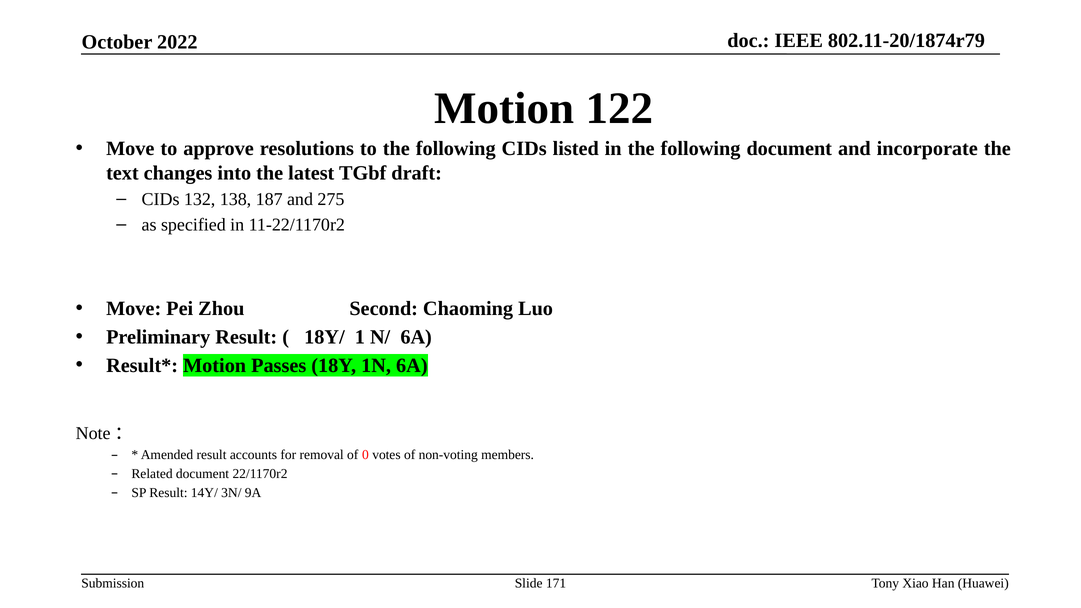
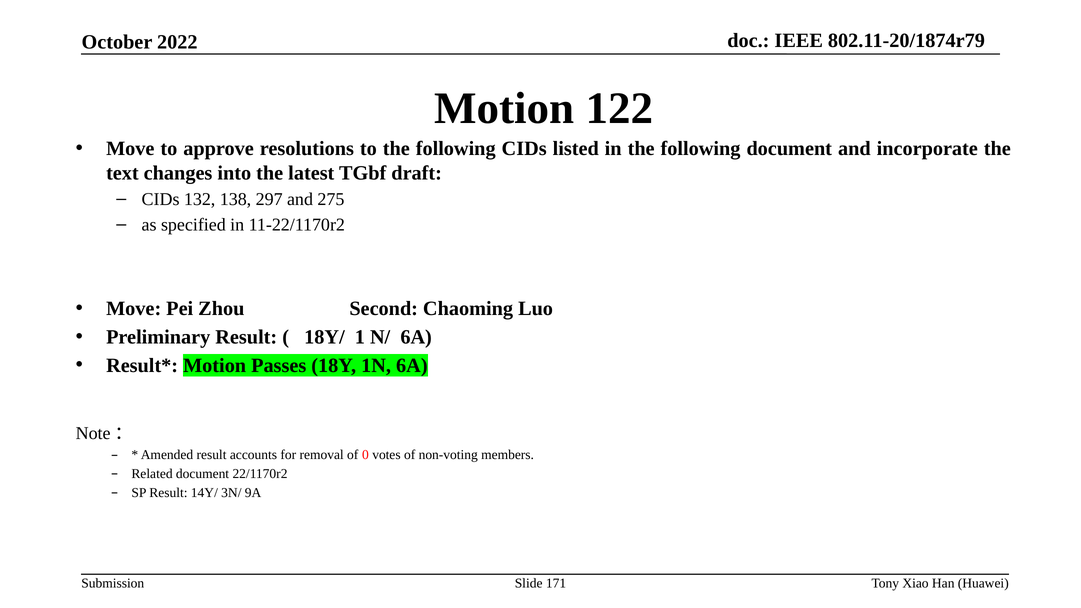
187: 187 -> 297
